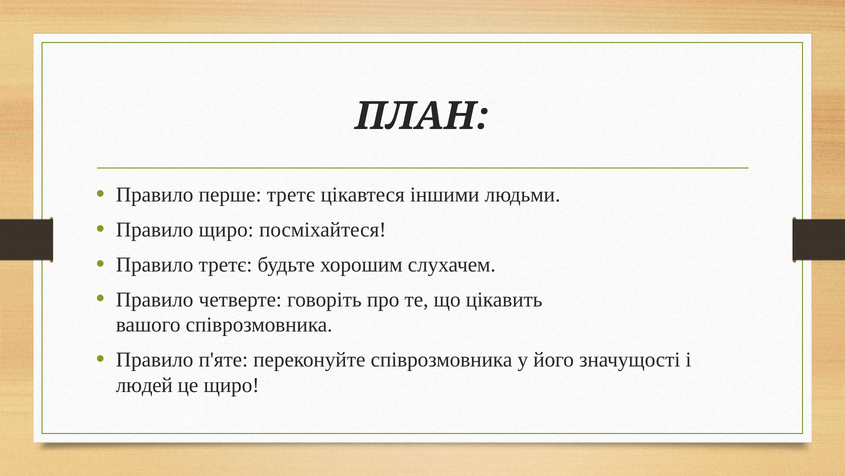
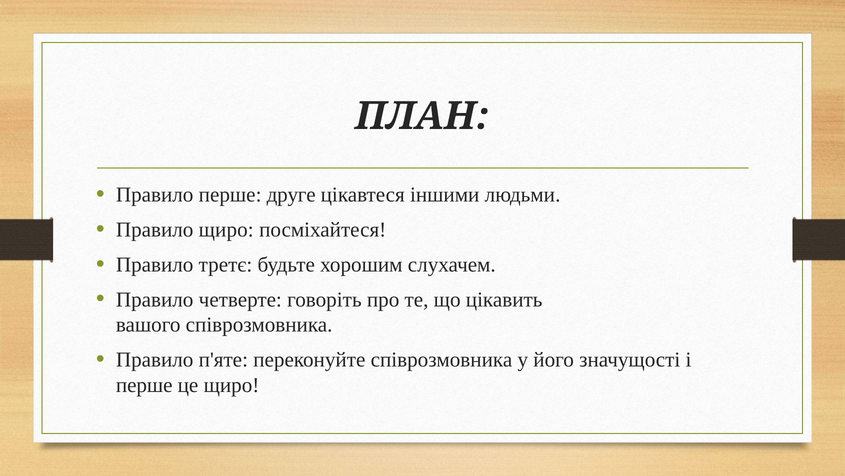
перше третє: третє -> друге
людей at (144, 385): людей -> перше
